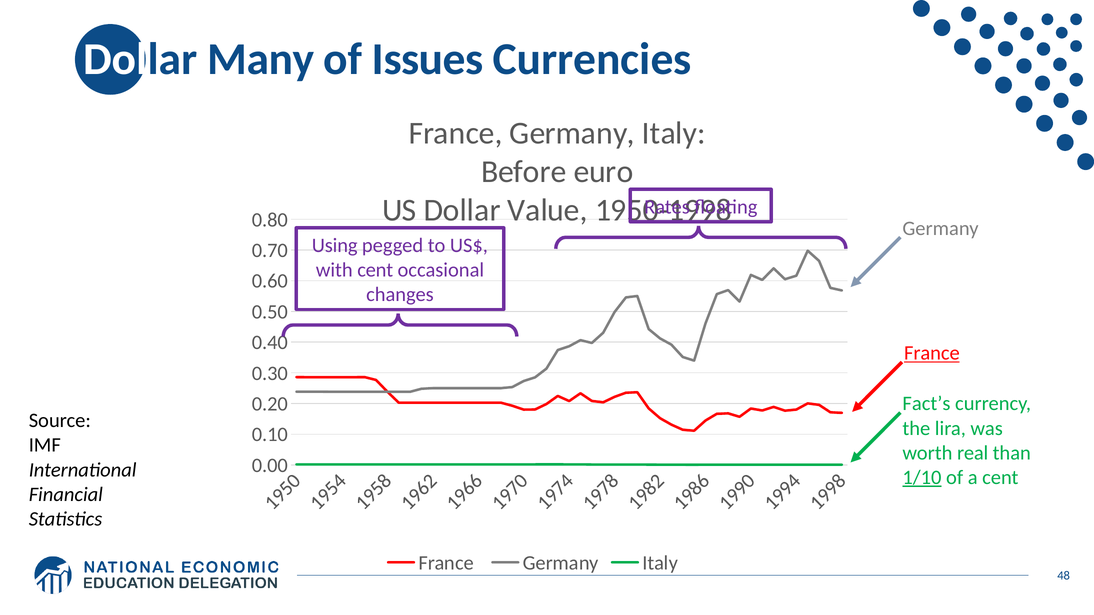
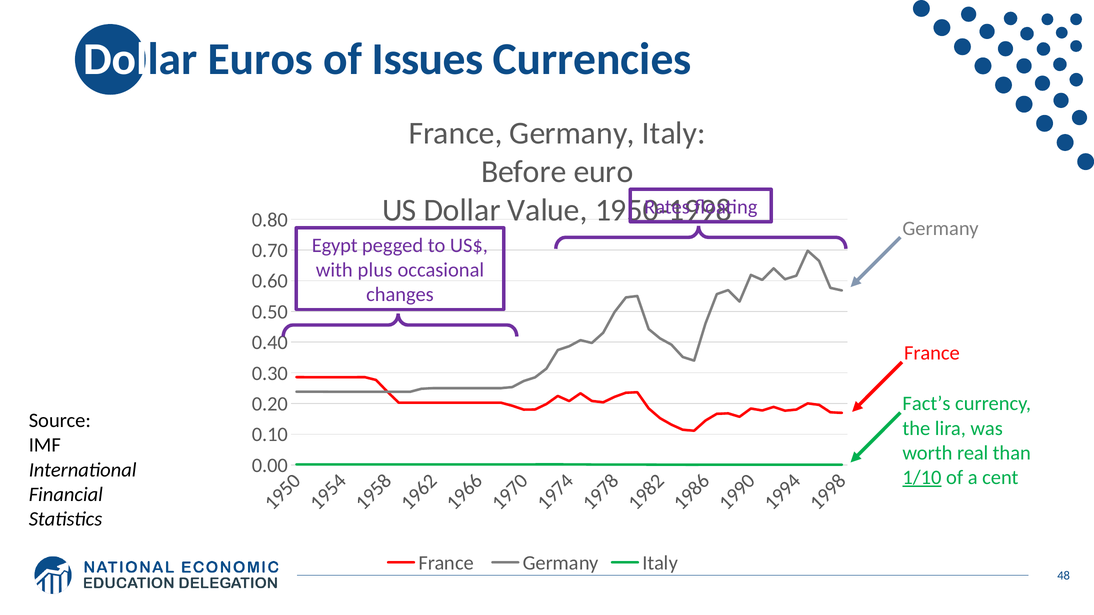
Many: Many -> Euros
Using: Using -> Egypt
with cent: cent -> plus
France at (932, 353) underline: present -> none
